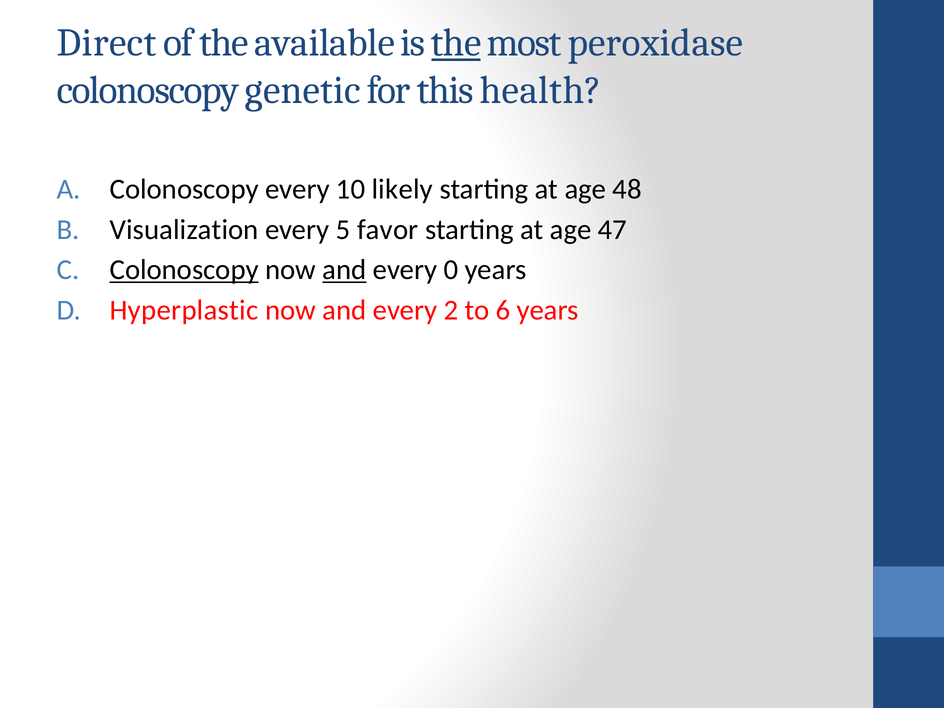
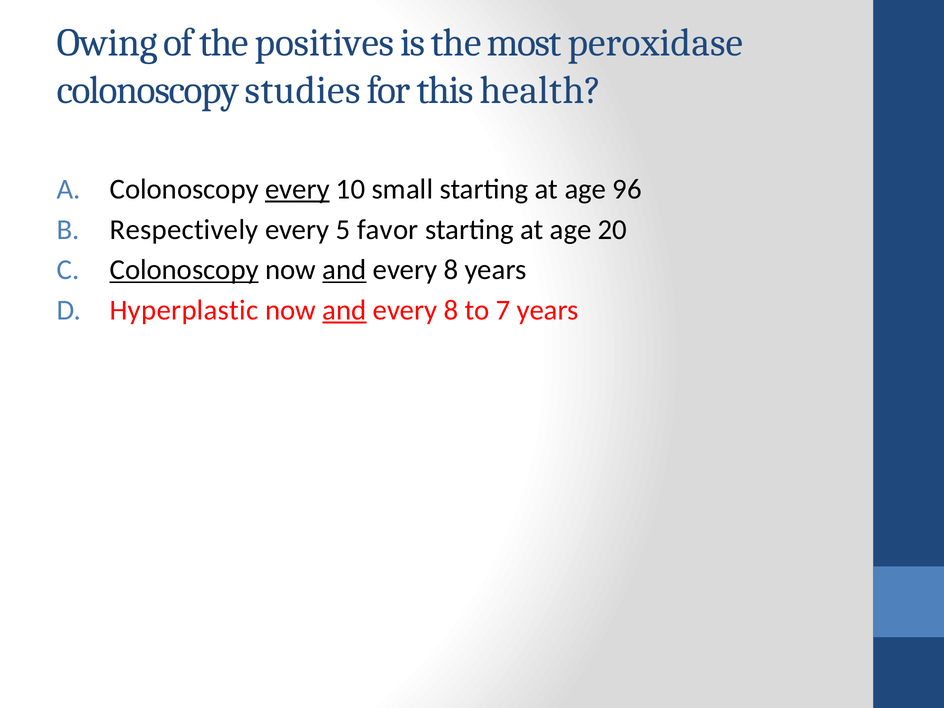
Direct: Direct -> Owing
available: available -> positives
the at (456, 43) underline: present -> none
genetic: genetic -> studies
every at (297, 189) underline: none -> present
likely: likely -> small
48: 48 -> 96
Visualization: Visualization -> Respectively
47: 47 -> 20
0 at (451, 270): 0 -> 8
and at (344, 310) underline: none -> present
2 at (451, 310): 2 -> 8
6: 6 -> 7
